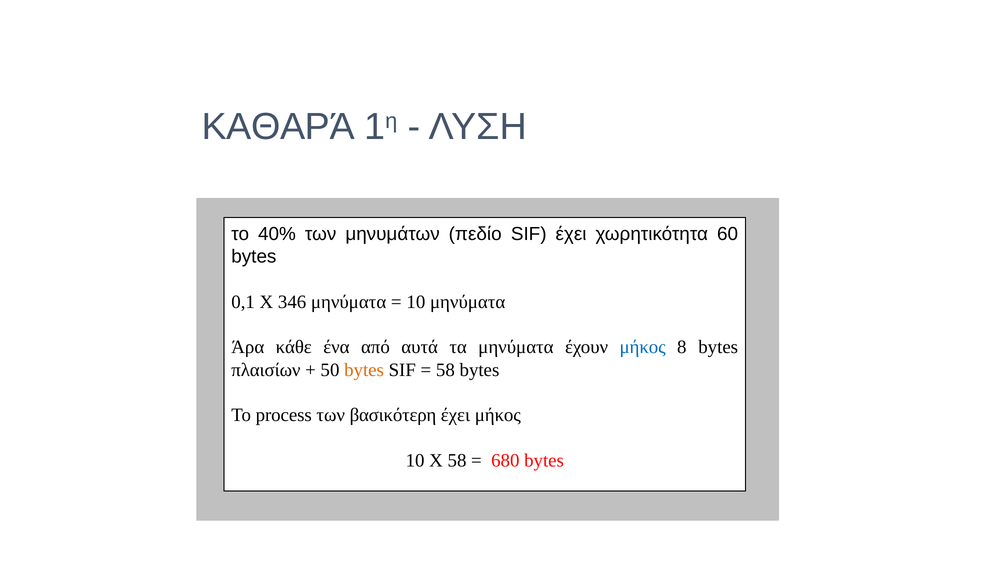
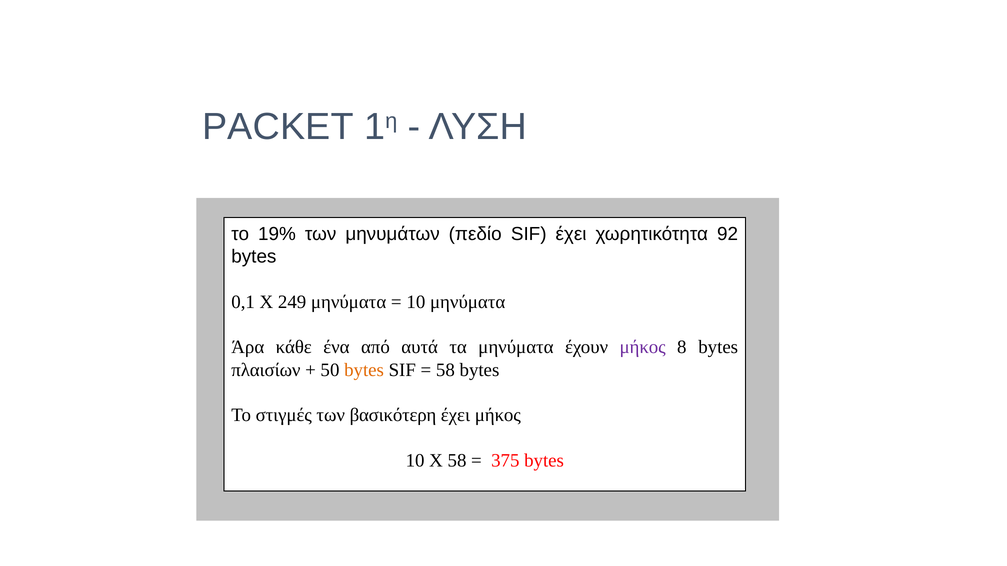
ΚΑΘΑΡΆ: ΚΑΘΑΡΆ -> PACKET
40%: 40% -> 19%
60: 60 -> 92
346: 346 -> 249
μήκος at (643, 347) colour: blue -> purple
process: process -> στιγμές
680: 680 -> 375
